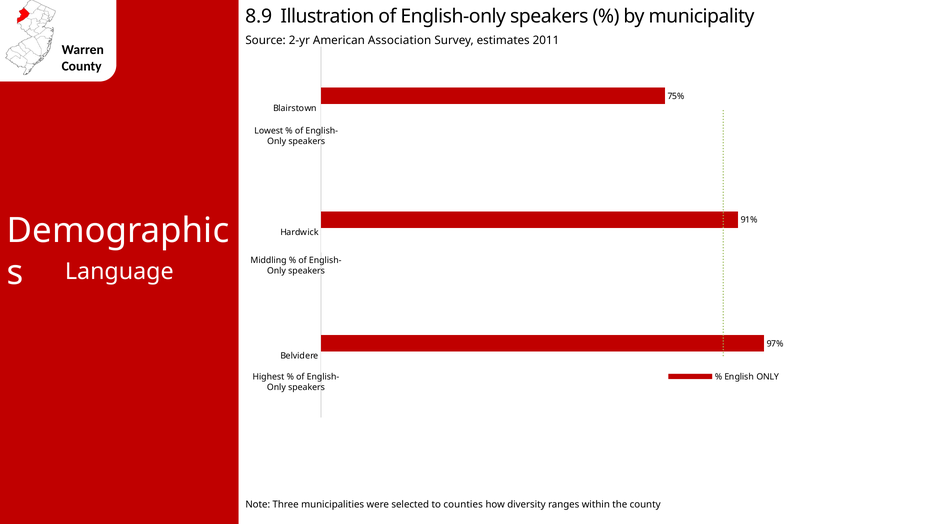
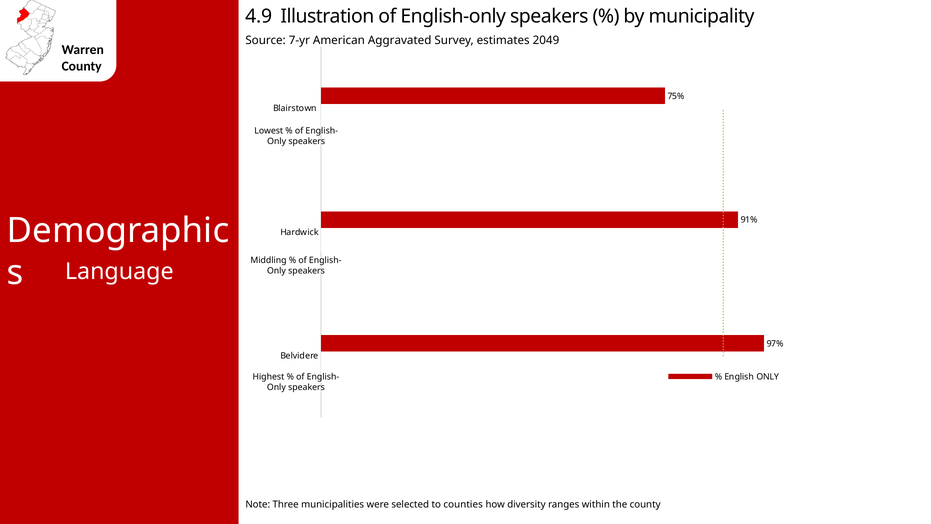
8.9: 8.9 -> 4.9
2-yr: 2-yr -> 7-yr
Association: Association -> Aggravated
2011: 2011 -> 2049
